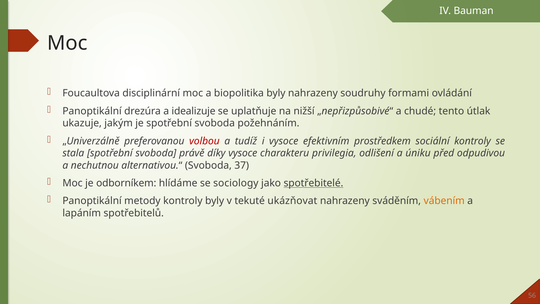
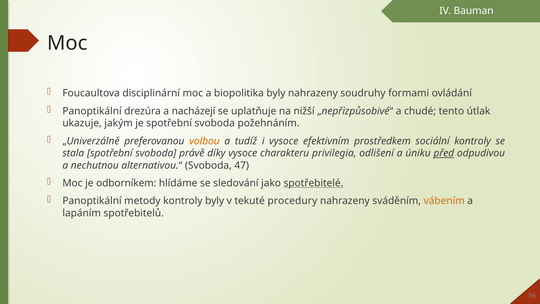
idealizuje: idealizuje -> nacházejí
volbou colour: red -> orange
před underline: none -> present
37: 37 -> 47
sociology: sociology -> sledování
ukázňovat: ukázňovat -> procedury
